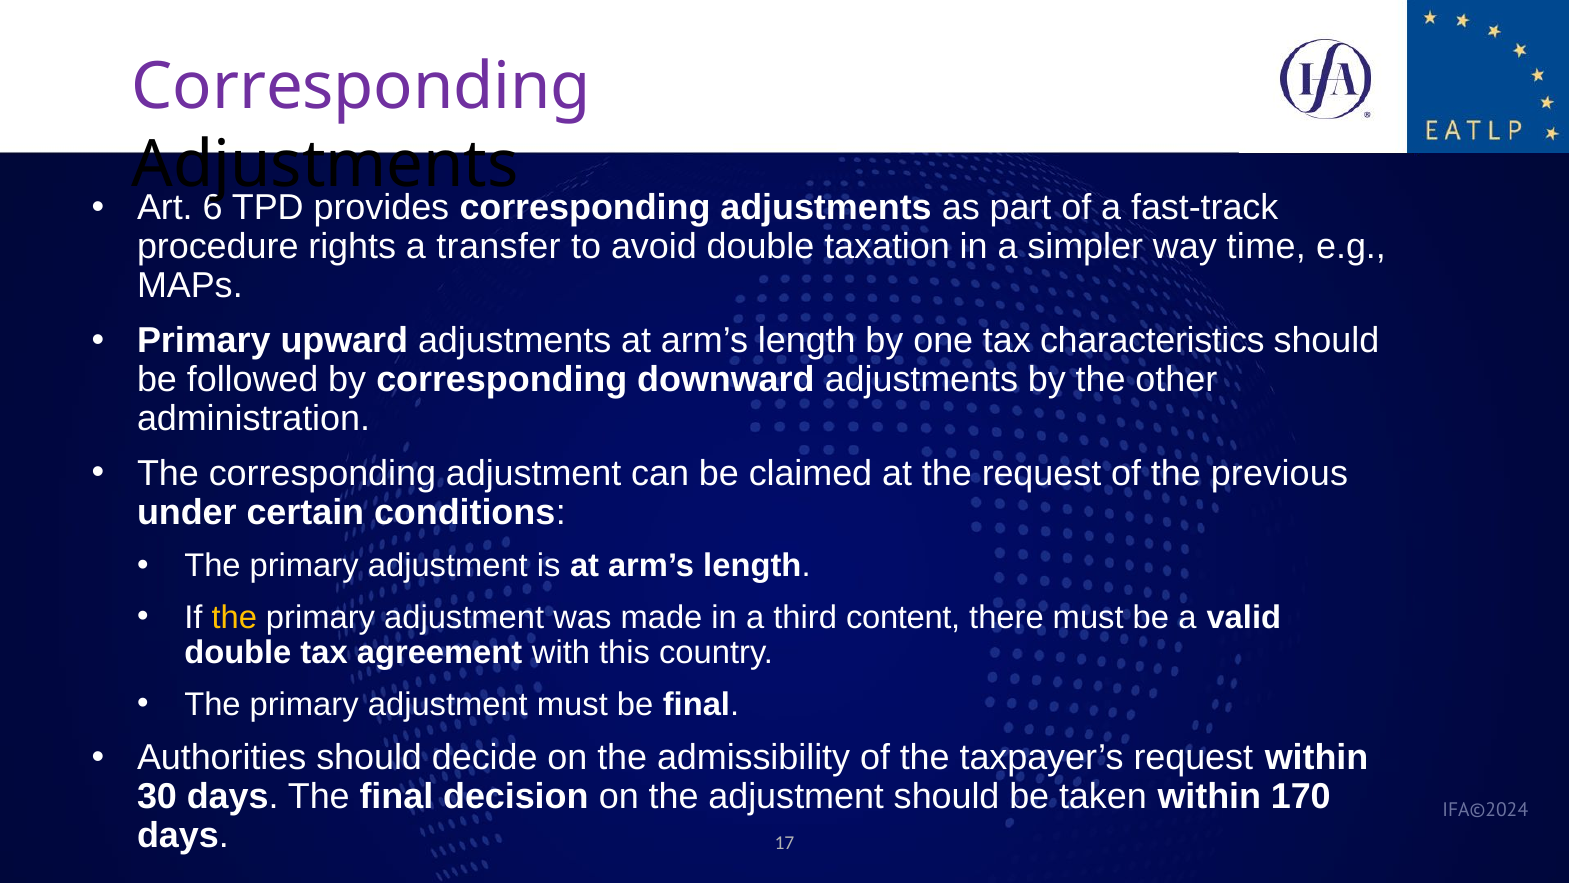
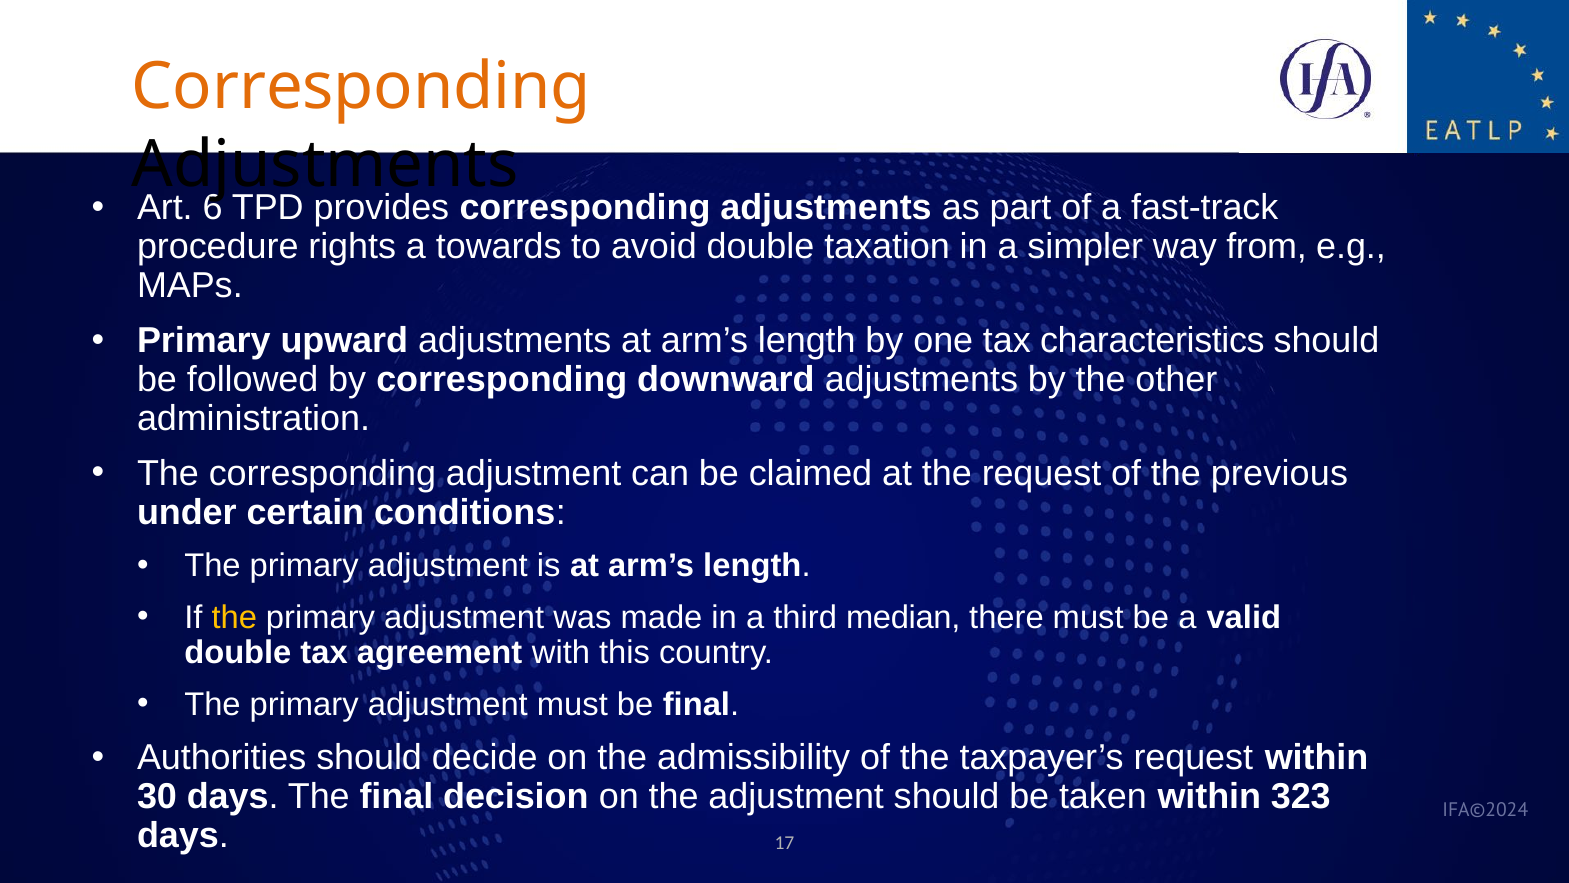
Corresponding at (361, 87) colour: purple -> orange
transfer: transfer -> towards
time: time -> from
content: content -> median
170: 170 -> 323
